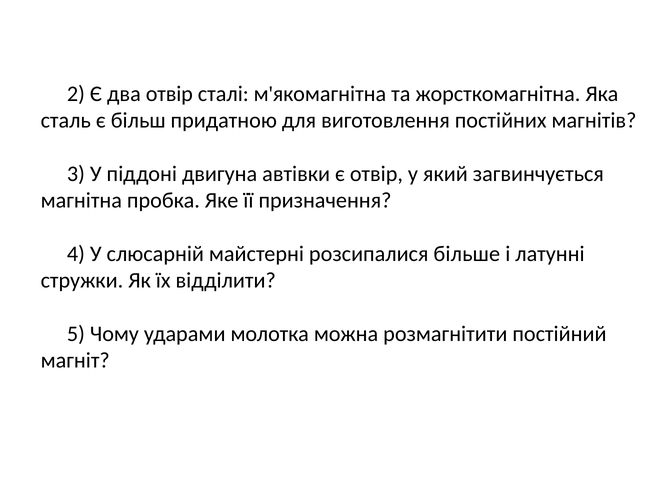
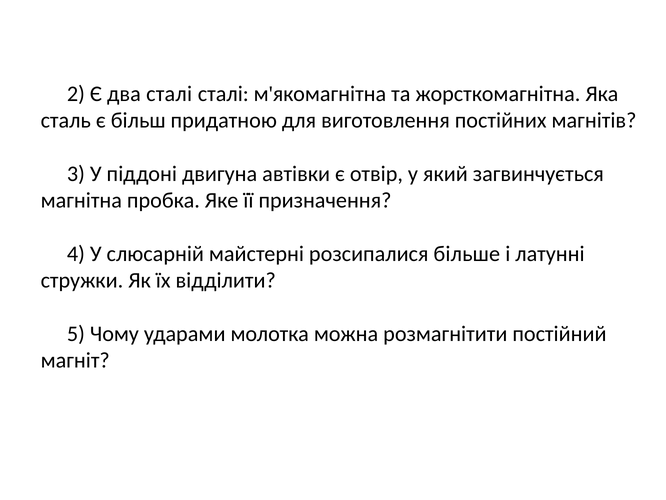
два отвір: отвір -> сталі
